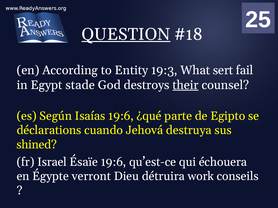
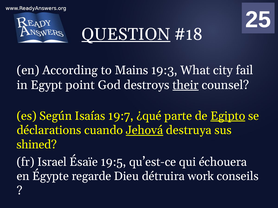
Entity: Entity -> Mains
sert: sert -> city
stade: stade -> point
Isaías 19:6: 19:6 -> 19:7
Egipto underline: none -> present
Jehová underline: none -> present
Ésaïe 19:6: 19:6 -> 19:5
verront: verront -> regarde
